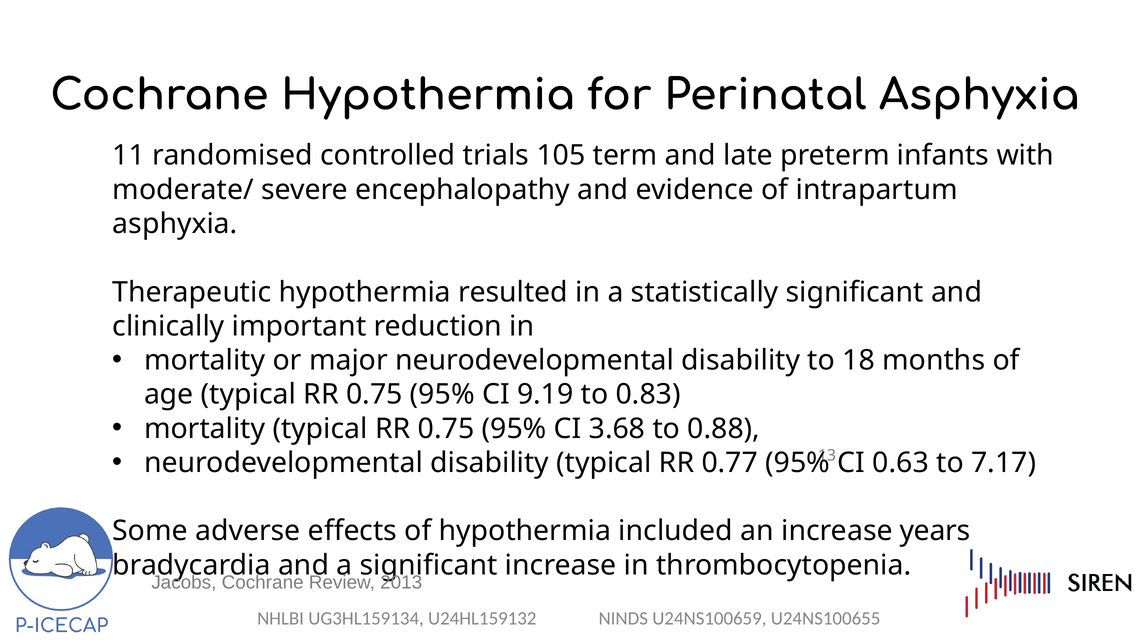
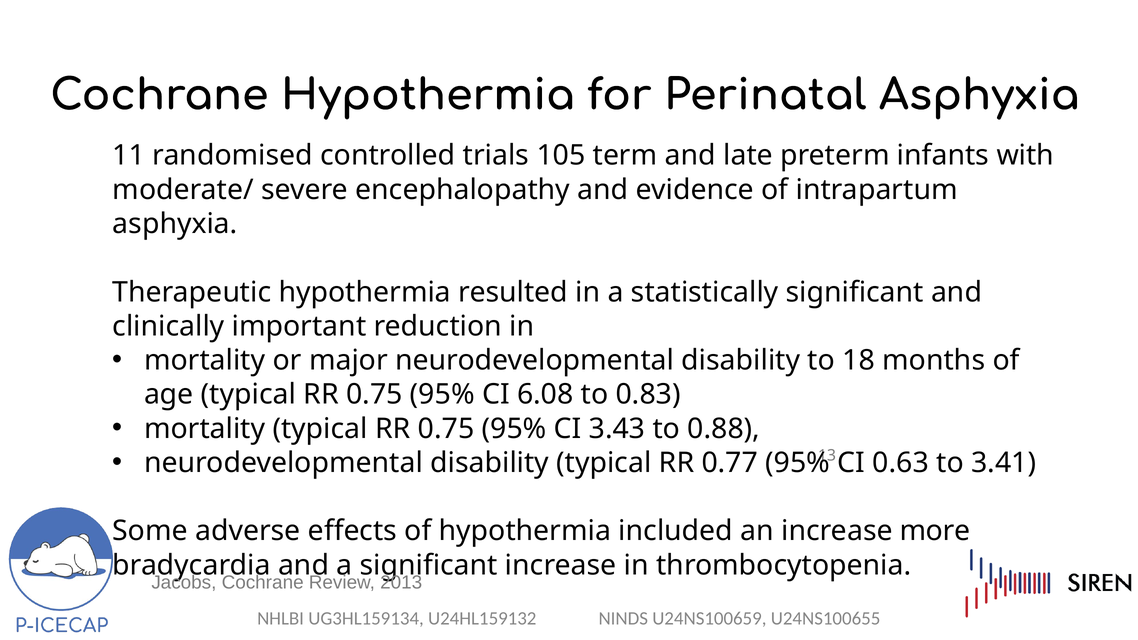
9.19: 9.19 -> 6.08
3.68: 3.68 -> 3.43
7.17: 7.17 -> 3.41
years: years -> more
